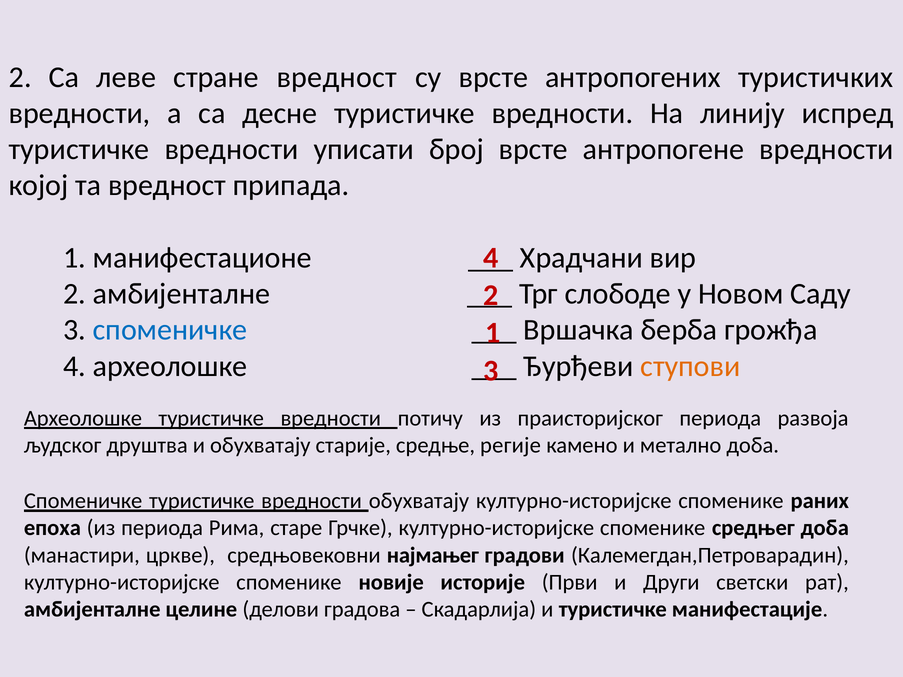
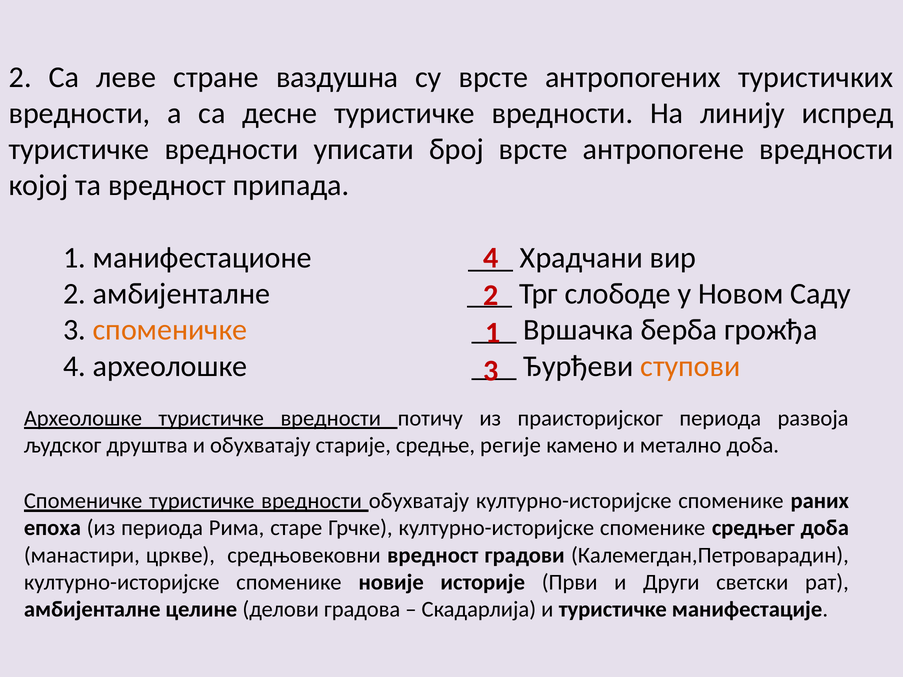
стране вредност: вредност -> ваздушна
споменичке at (170, 330) colour: blue -> orange
средњовековни најмањег: најмањег -> вредност
